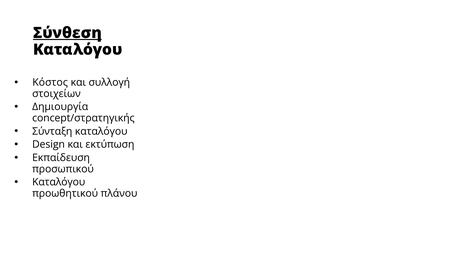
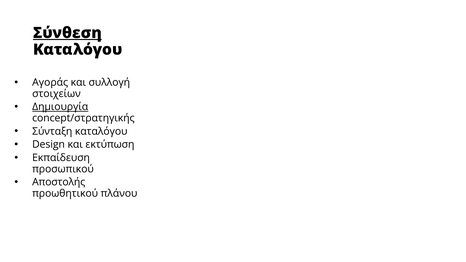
Κόστος: Κόστος -> Αγοράς
Δημιουργία underline: none -> present
Καταλόγου at (59, 182): Καταλόγου -> Αποστολής
